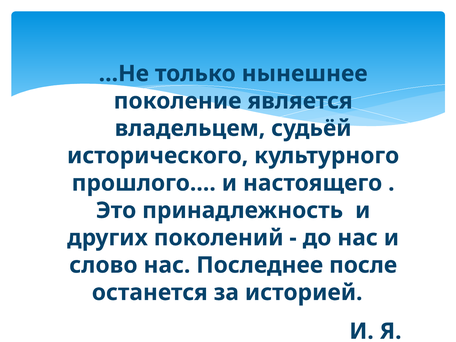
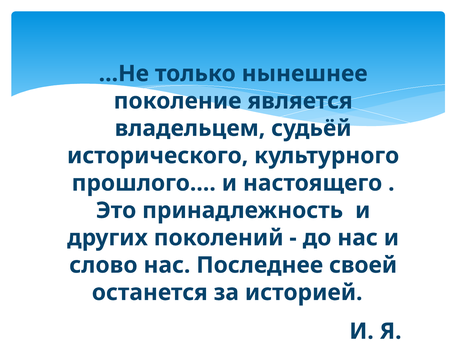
после: после -> своей
